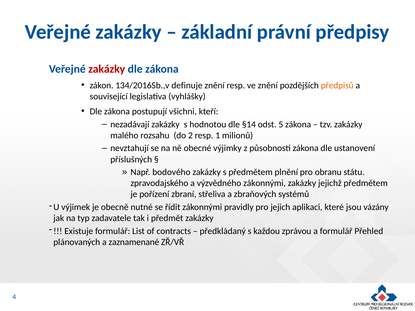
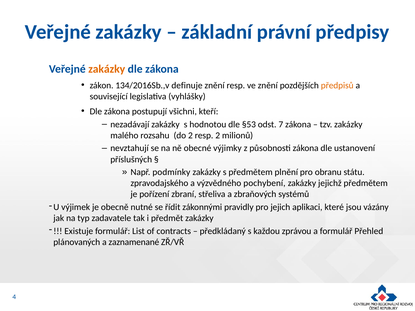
zakázky at (107, 69) colour: red -> orange
§14: §14 -> §53
5: 5 -> 7
resp 1: 1 -> 2
bodového: bodového -> podmínky
výzvědného zákonnými: zákonnými -> pochybení
